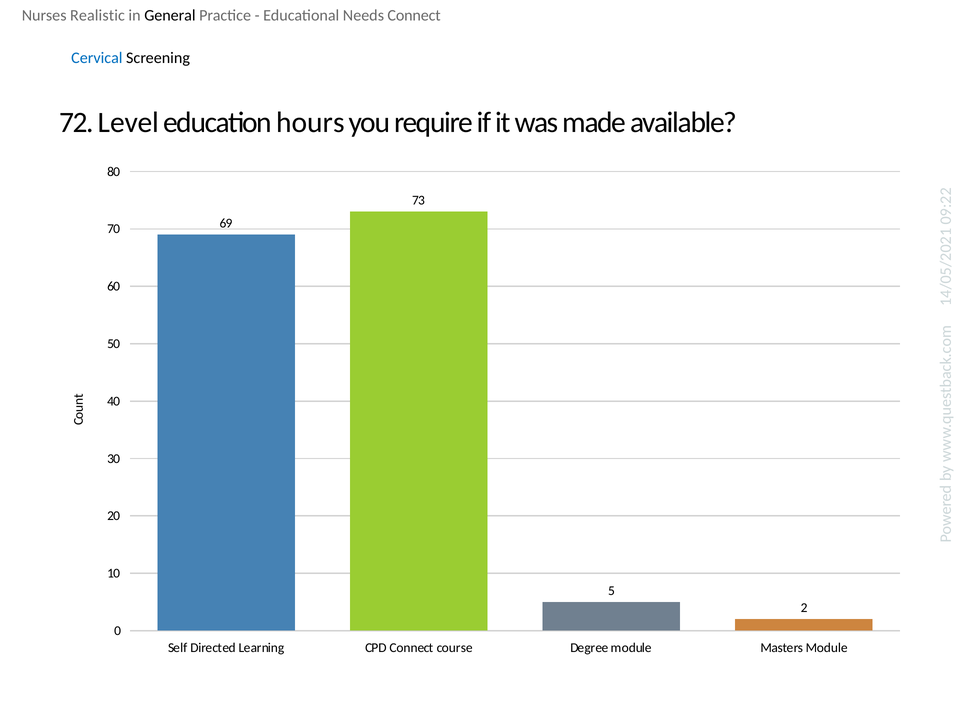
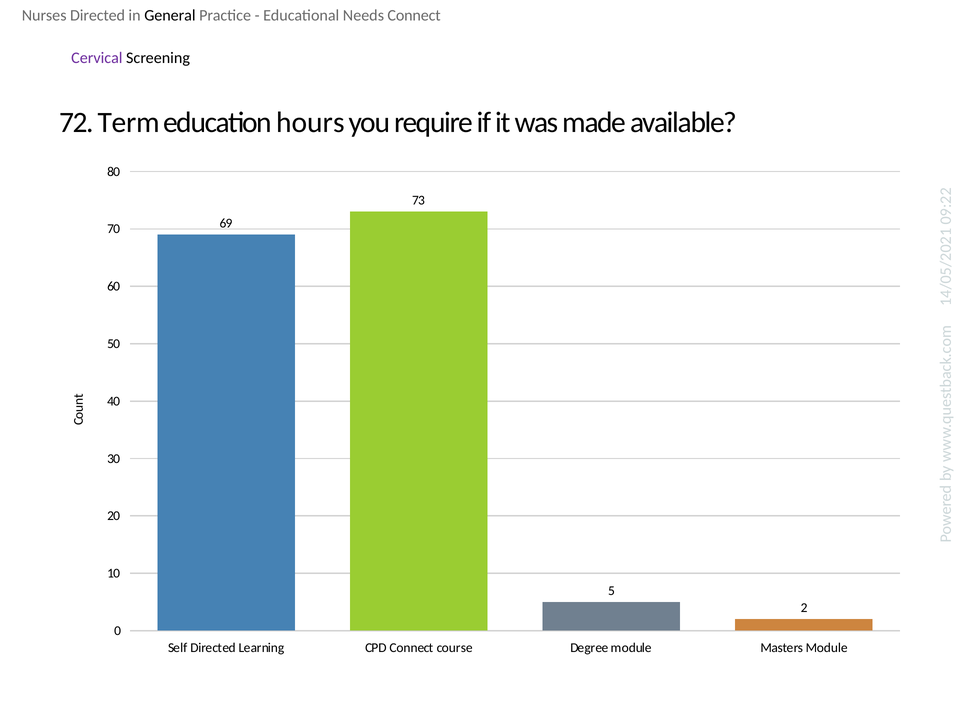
Nurses Realistic: Realistic -> Directed
Cervical colour: blue -> purple
Level: Level -> Term
